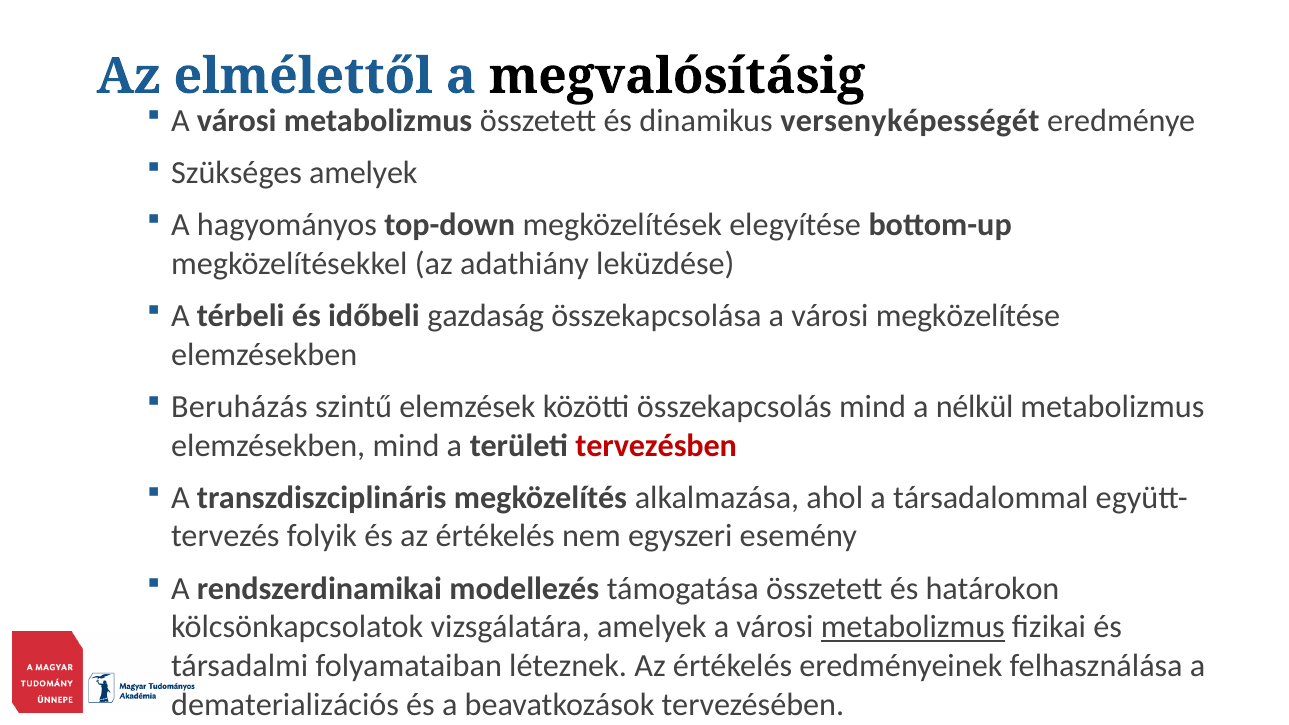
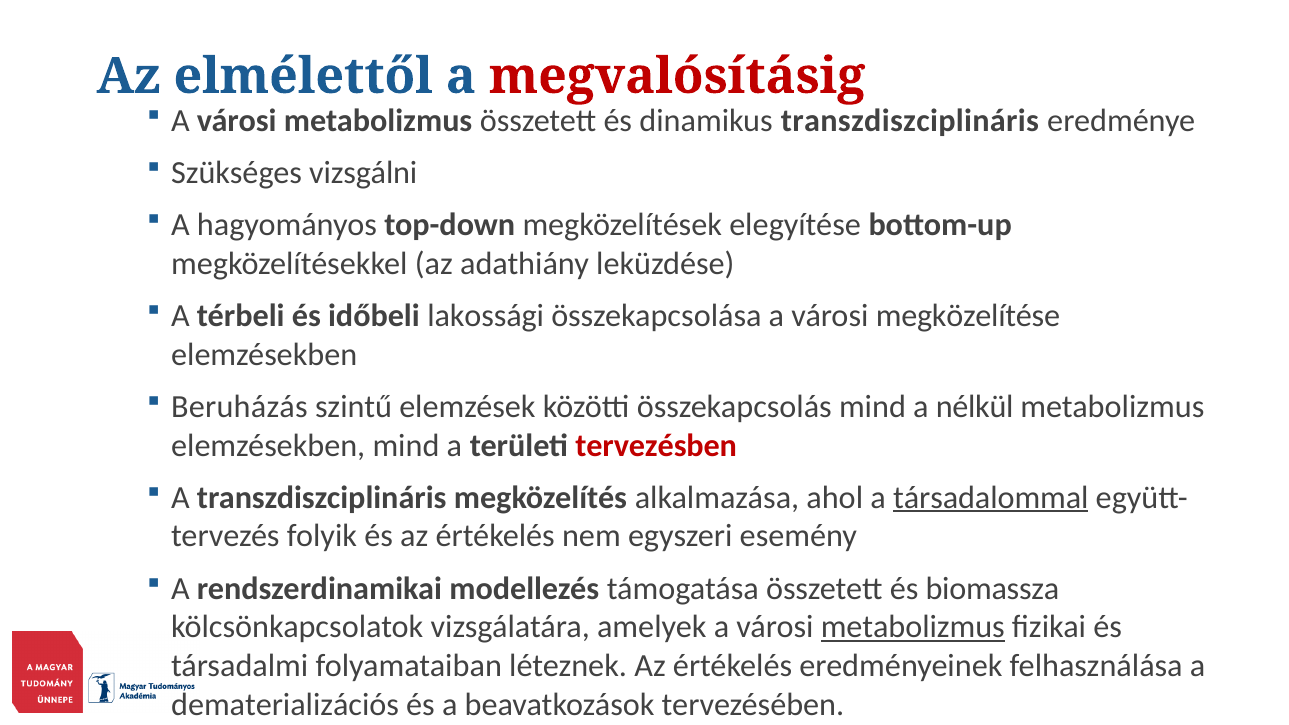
megvalósításig colour: black -> red
dinamikus versenyképességét: versenyképességét -> transzdiszciplináris
Szükséges amelyek: amelyek -> vizsgálni
gazdaság: gazdaság -> lakossági
társadalommal underline: none -> present
határokon: határokon -> biomassza
